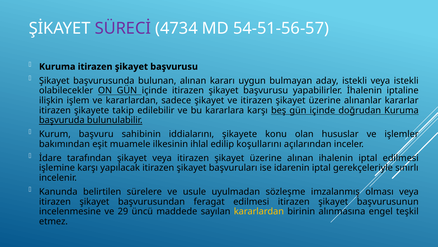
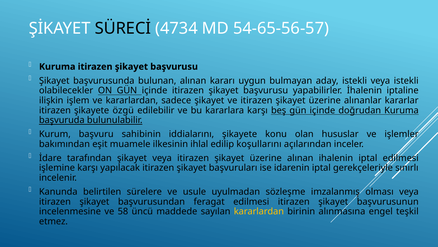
SÜRECİ colour: purple -> black
54-51-56-57: 54-51-56-57 -> 54-65-56-57
takip: takip -> özgü
29: 29 -> 58
